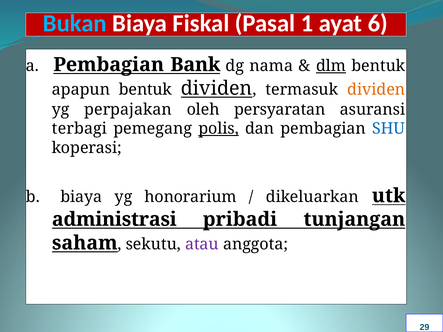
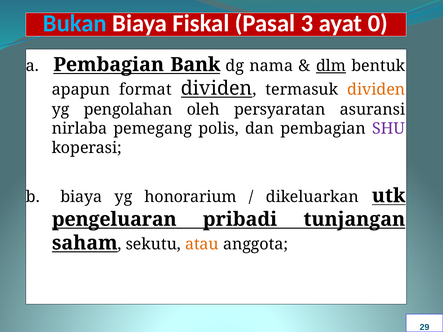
1: 1 -> 3
6: 6 -> 0
apapun bentuk: bentuk -> format
perpajakan: perpajakan -> pengolahan
terbagi: terbagi -> nirlaba
polis underline: present -> none
SHU colour: blue -> purple
administrasi: administrasi -> pengeluaran
atau colour: purple -> orange
